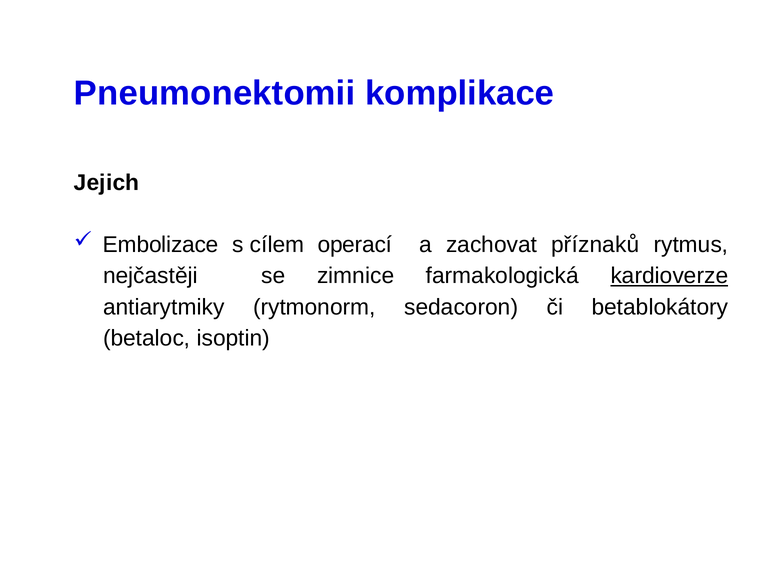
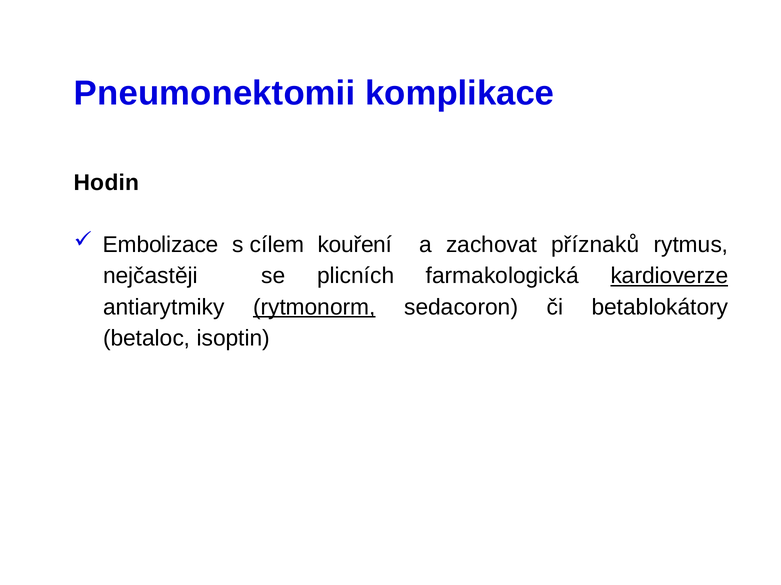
Jejich: Jejich -> Hodin
operací: operací -> kouření
zimnice: zimnice -> plicních
rytmonorm underline: none -> present
